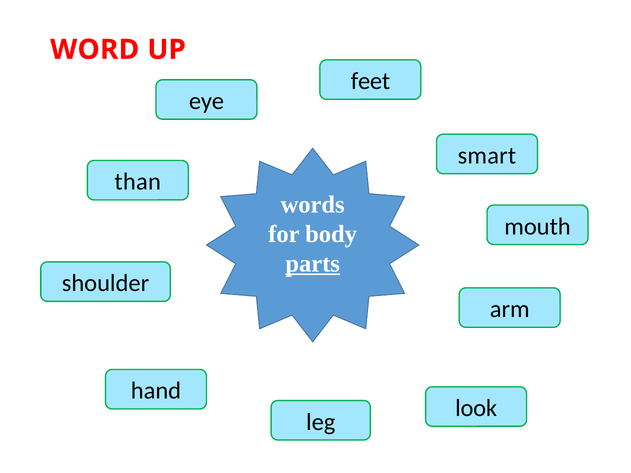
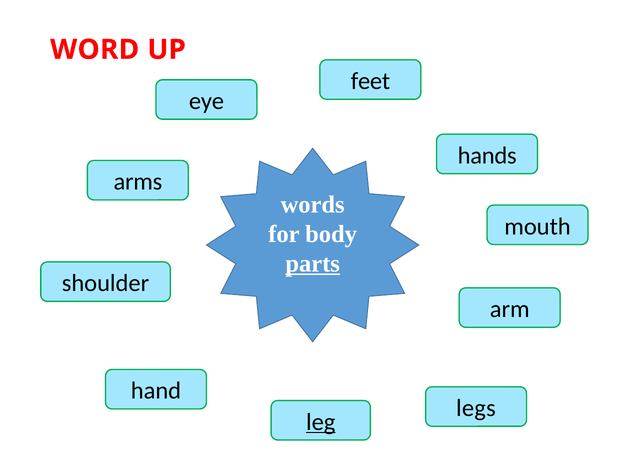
smart: smart -> hands
than: than -> arms
look: look -> legs
leg underline: none -> present
